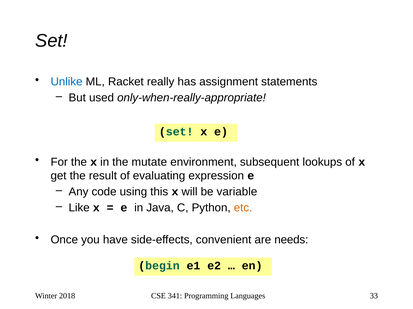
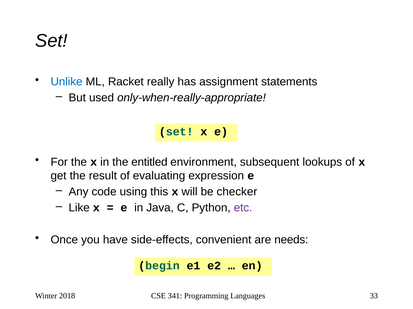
mutate: mutate -> entitled
variable: variable -> checker
etc colour: orange -> purple
